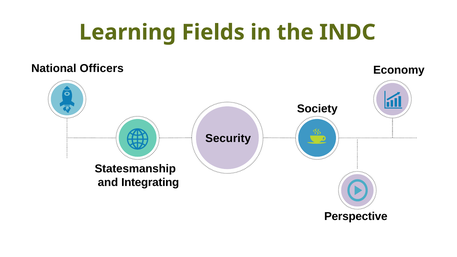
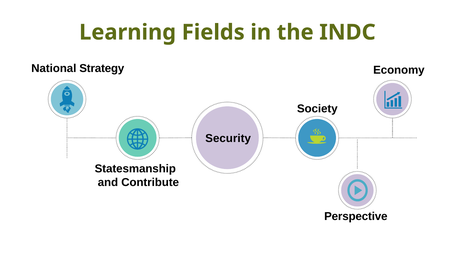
Officers: Officers -> Strategy
Integrating: Integrating -> Contribute
